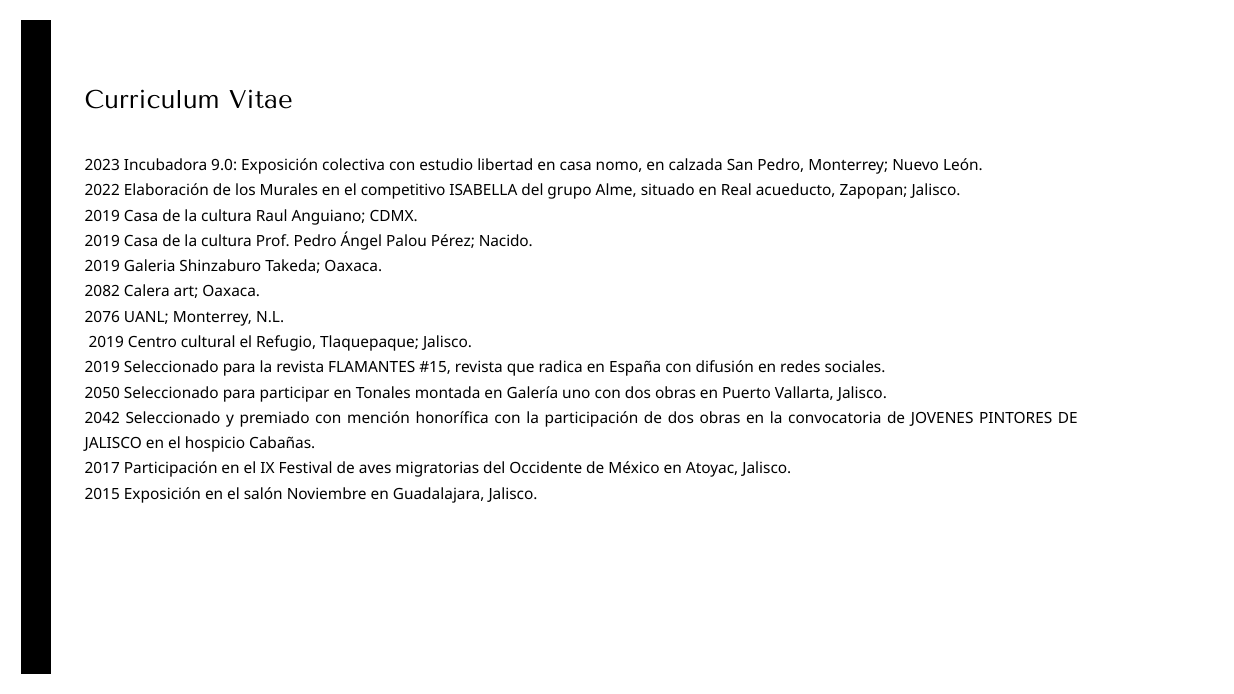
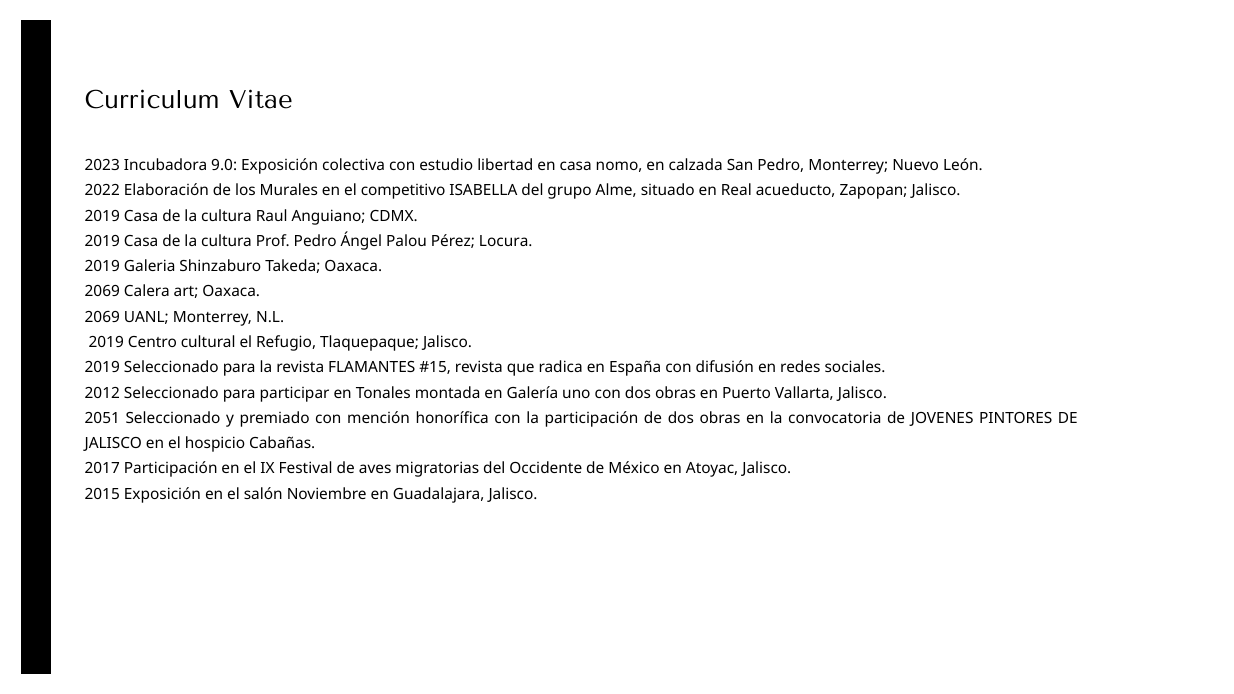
Nacido: Nacido -> Locura
2082 at (102, 292): 2082 -> 2069
2076 at (102, 317): 2076 -> 2069
2050: 2050 -> 2012
2042: 2042 -> 2051
